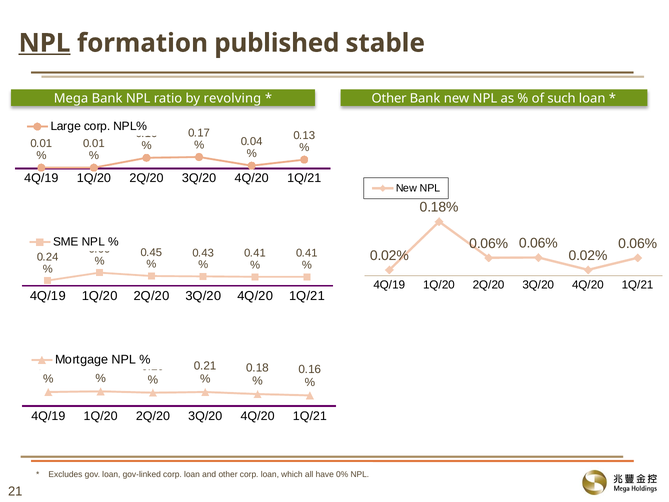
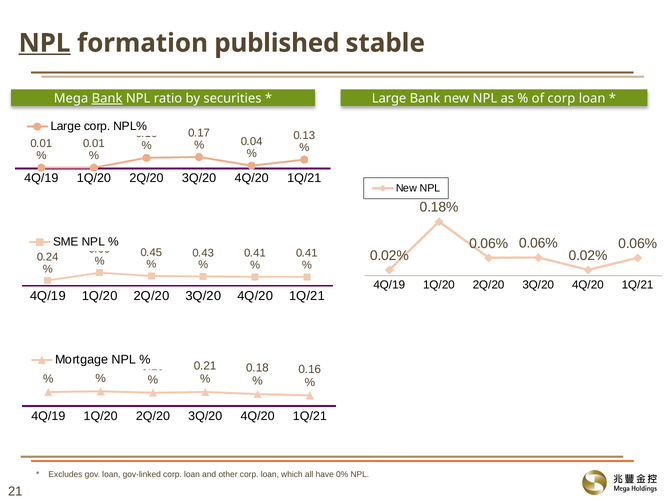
Bank at (107, 98) underline: none -> present
revolving: revolving -> securities
Other at (389, 98): Other -> Large
of such: such -> corp
